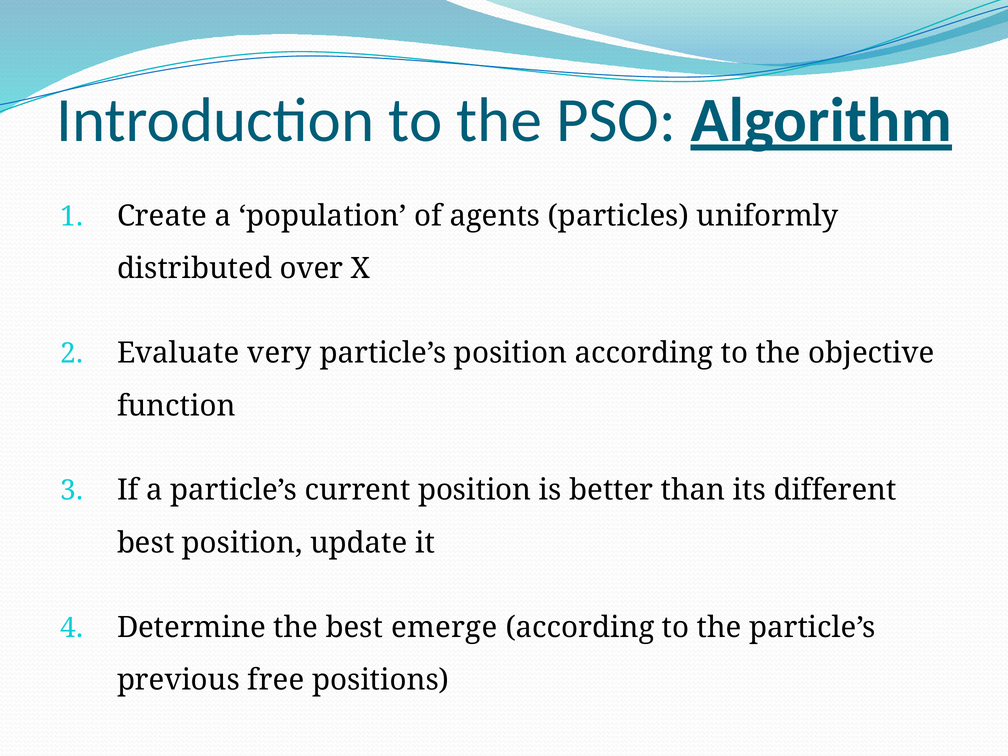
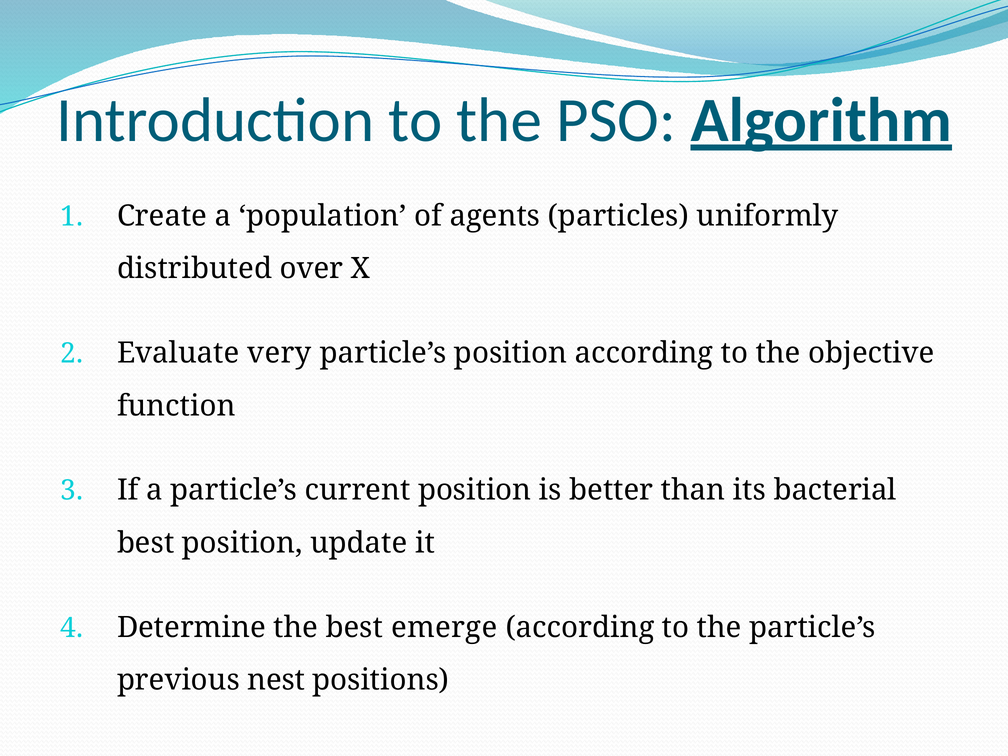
different: different -> bacterial
free: free -> nest
